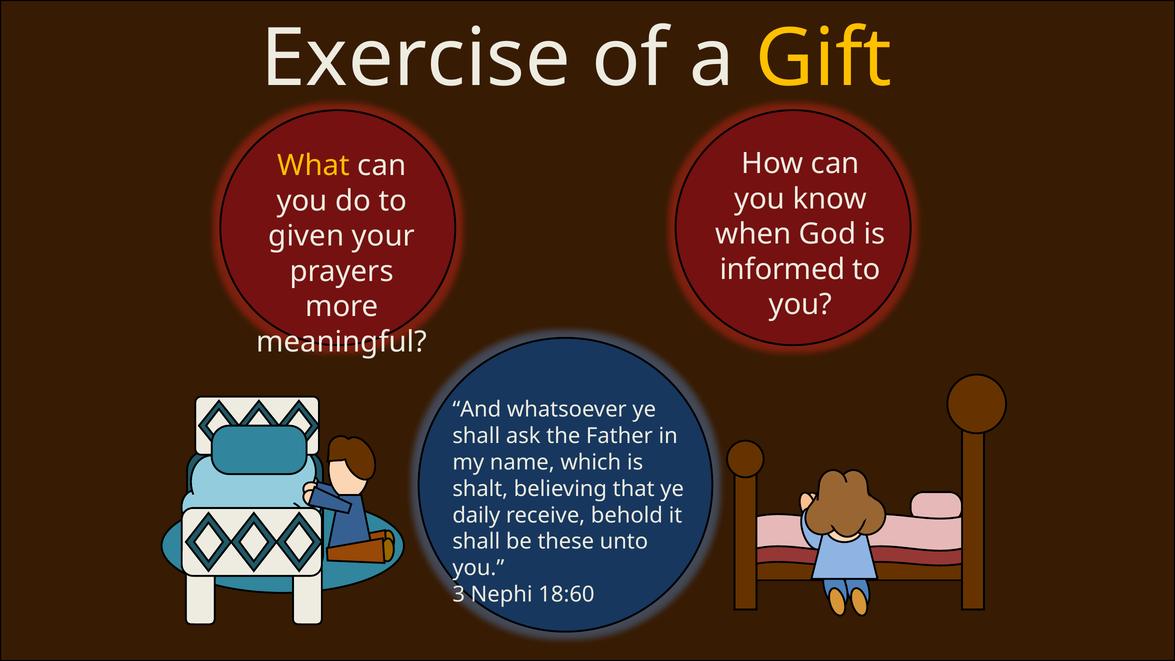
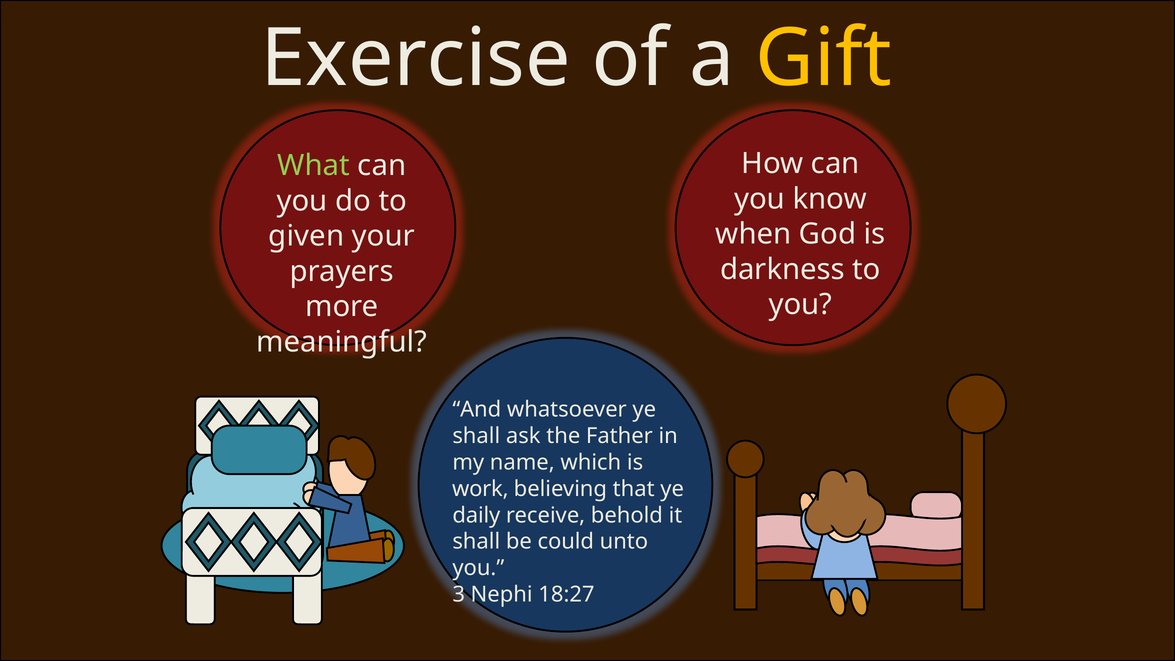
What colour: yellow -> light green
informed: informed -> darkness
shalt: shalt -> work
these: these -> could
18:60: 18:60 -> 18:27
